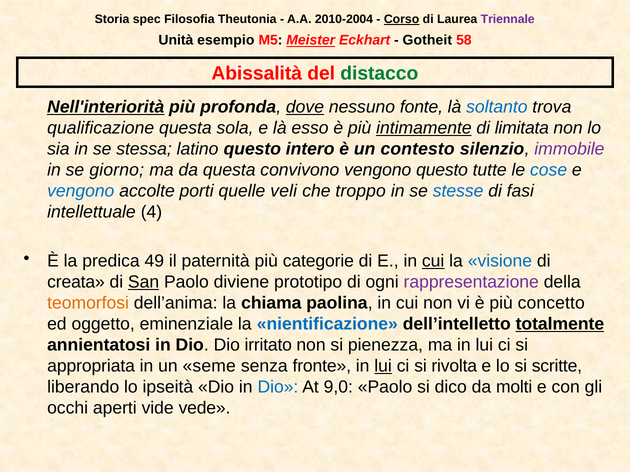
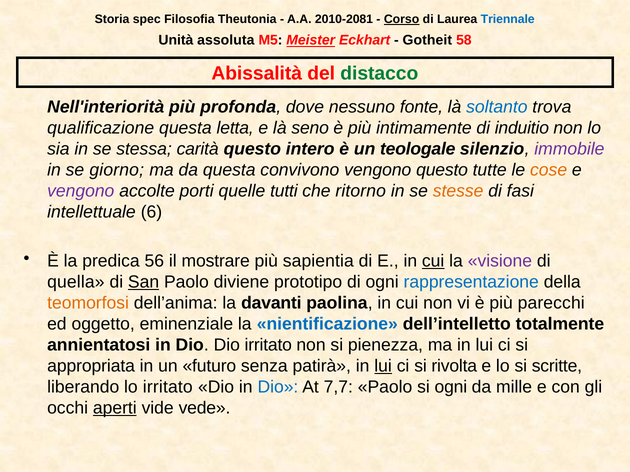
2010-2004: 2010-2004 -> 2010-2081
Triennale colour: purple -> blue
esempio: esempio -> assoluta
Nell'interiorità underline: present -> none
dove underline: present -> none
sola: sola -> letta
esso: esso -> seno
intimamente underline: present -> none
limitata: limitata -> induitio
latino: latino -> carità
contesto: contesto -> teologale
cose colour: blue -> orange
vengono at (81, 191) colour: blue -> purple
veli: veli -> tutti
troppo: troppo -> ritorno
stesse colour: blue -> orange
4: 4 -> 6
49: 49 -> 56
paternità: paternità -> mostrare
categorie: categorie -> sapientia
visione colour: blue -> purple
creata: creata -> quella
rappresentazione colour: purple -> blue
chiama: chiama -> davanti
concetto: concetto -> parecchi
totalmente underline: present -> none
seme: seme -> futuro
fronte: fronte -> patirà
lo ipseità: ipseità -> irritato
9,0: 9,0 -> 7,7
si dico: dico -> ogni
molti: molti -> mille
aperti underline: none -> present
